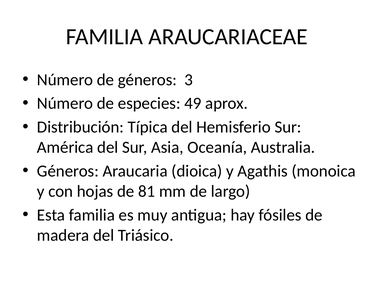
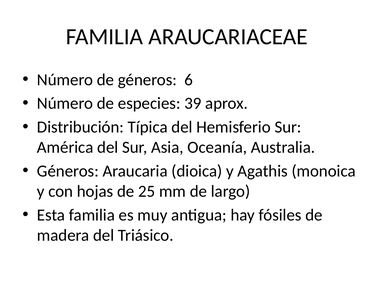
3: 3 -> 6
49: 49 -> 39
81: 81 -> 25
